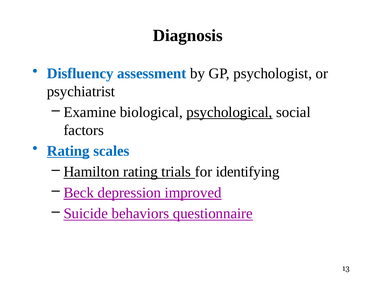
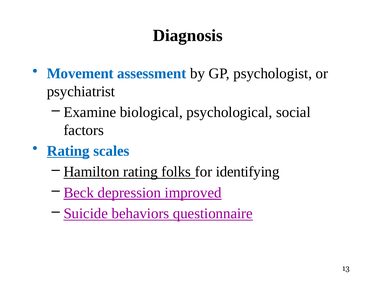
Disfluency: Disfluency -> Movement
psychological underline: present -> none
trials: trials -> folks
